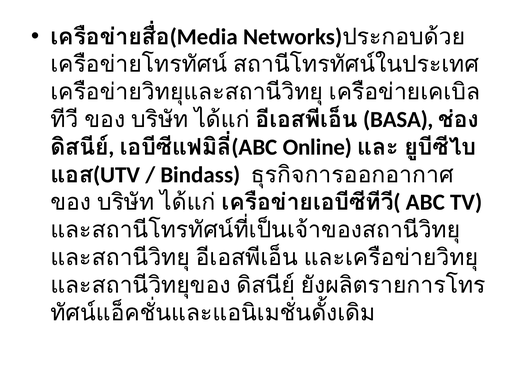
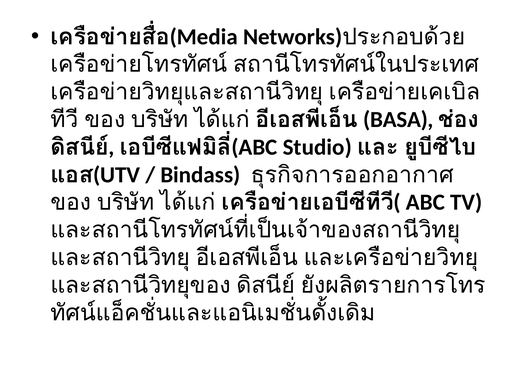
Online: Online -> Studio
